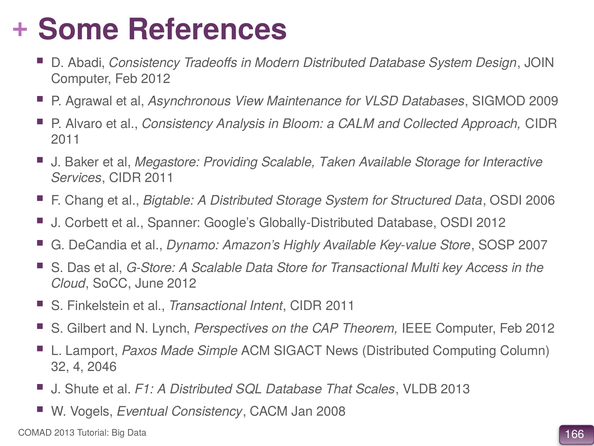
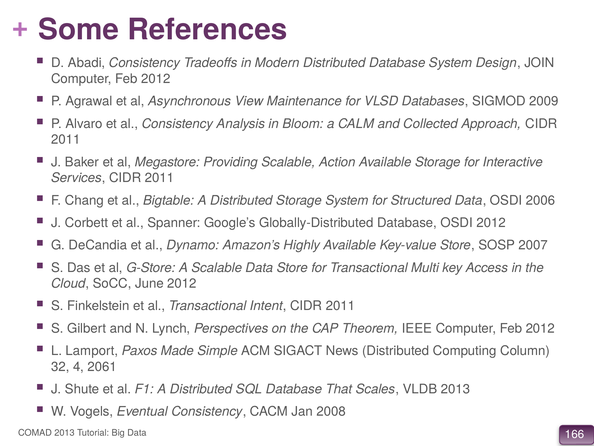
Taken: Taken -> Action
2046: 2046 -> 2061
